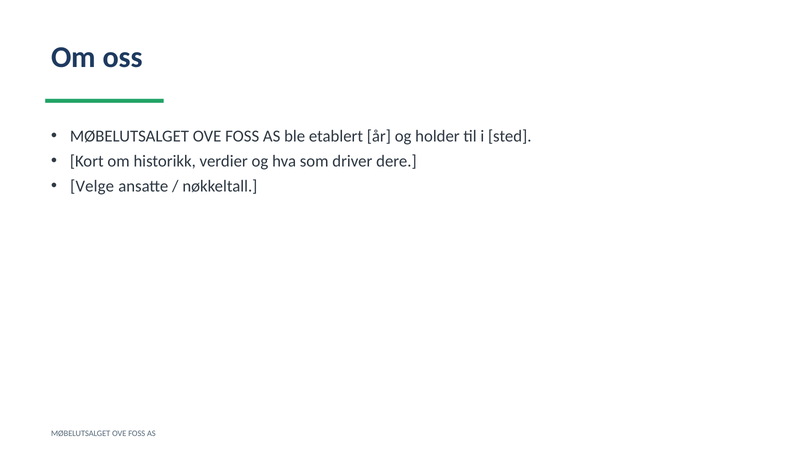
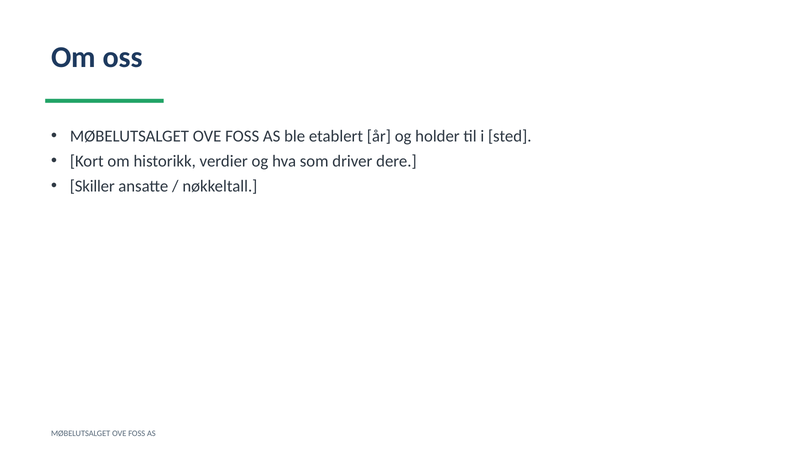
Velge: Velge -> Skiller
